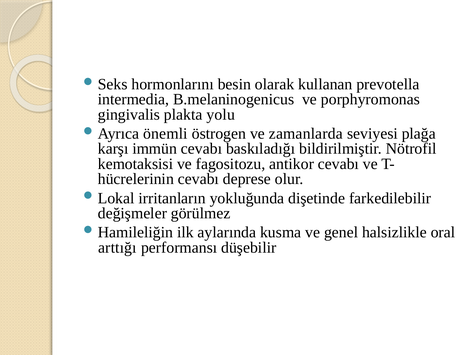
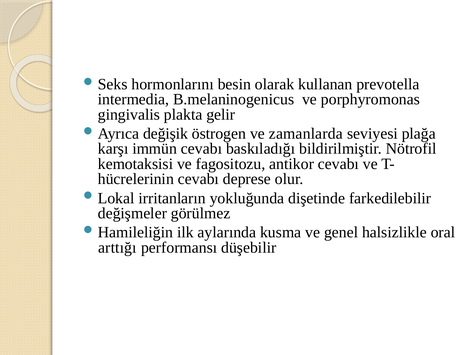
yolu: yolu -> gelir
önemli: önemli -> değişik
